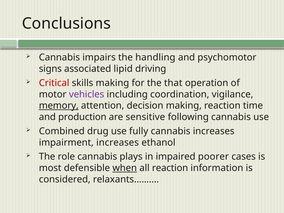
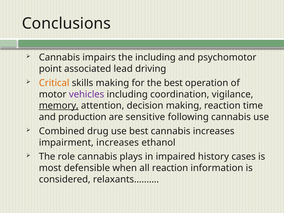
the handling: handling -> including
signs: signs -> point
lipid: lipid -> lead
Critical colour: red -> orange
the that: that -> best
use fully: fully -> best
poorer: poorer -> history
when underline: present -> none
